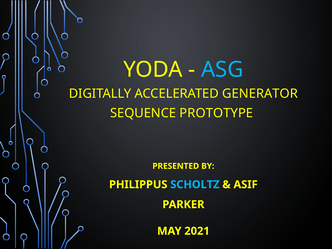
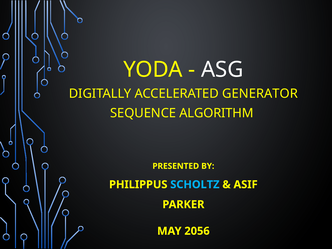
ASG colour: light blue -> white
PROTOTYPE: PROTOTYPE -> ALGORITHM
2021: 2021 -> 2056
